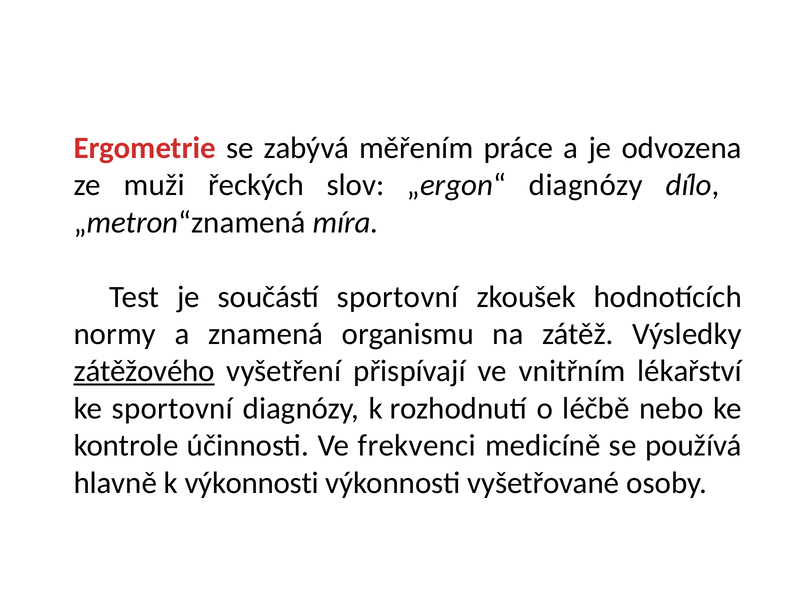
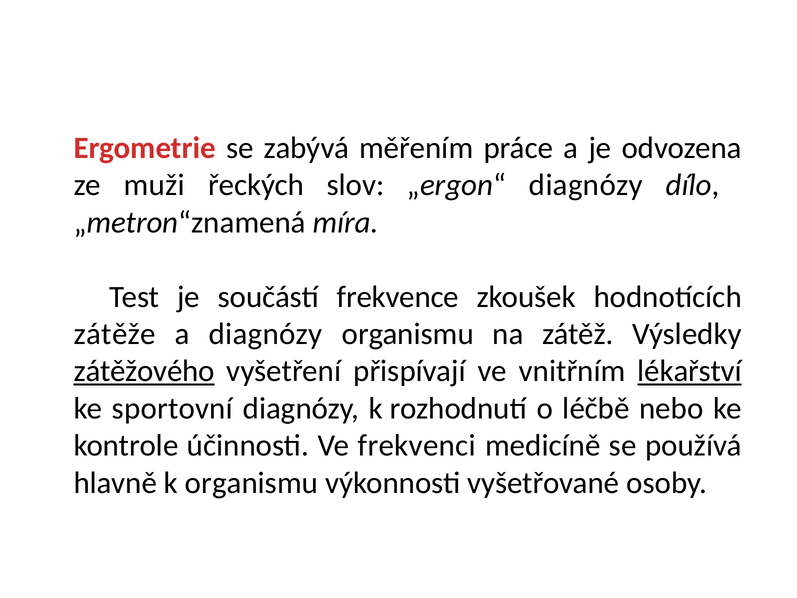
součástí sportovní: sportovní -> frekvence
normy: normy -> zátěže
a znamená: znamená -> diagnózy
lékařství underline: none -> present
k výkonnosti: výkonnosti -> organismu
